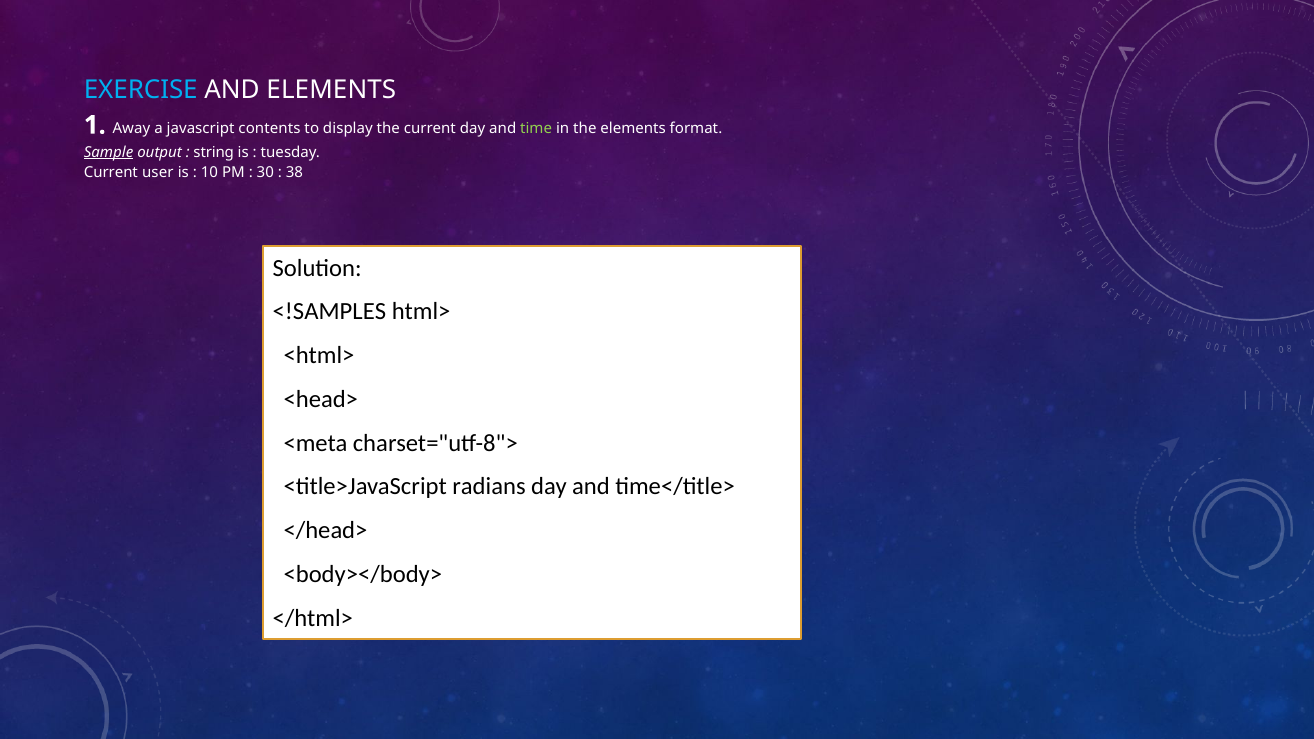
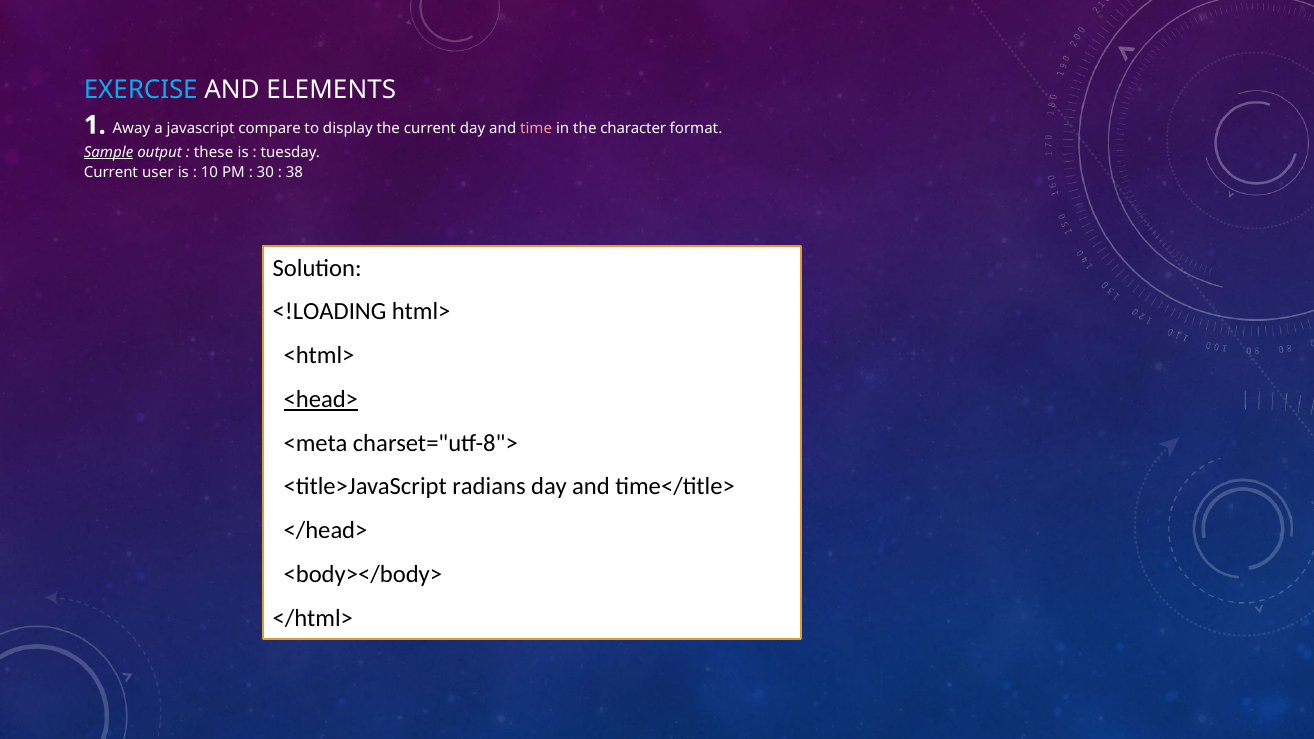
contents: contents -> compare
time colour: light green -> pink
the elements: elements -> character
string: string -> these
<!SAMPLES: <!SAMPLES -> <!LOADING
<head> underline: none -> present
